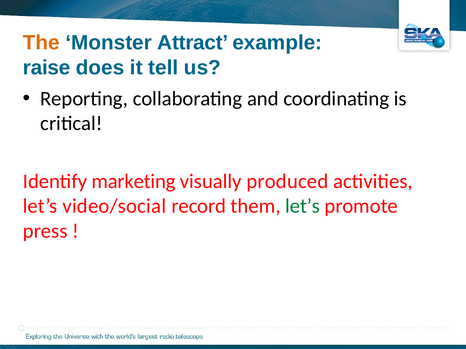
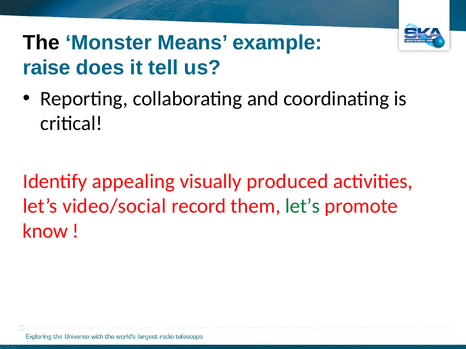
The colour: orange -> black
Attract: Attract -> Means
marketing: marketing -> appealing
press: press -> know
